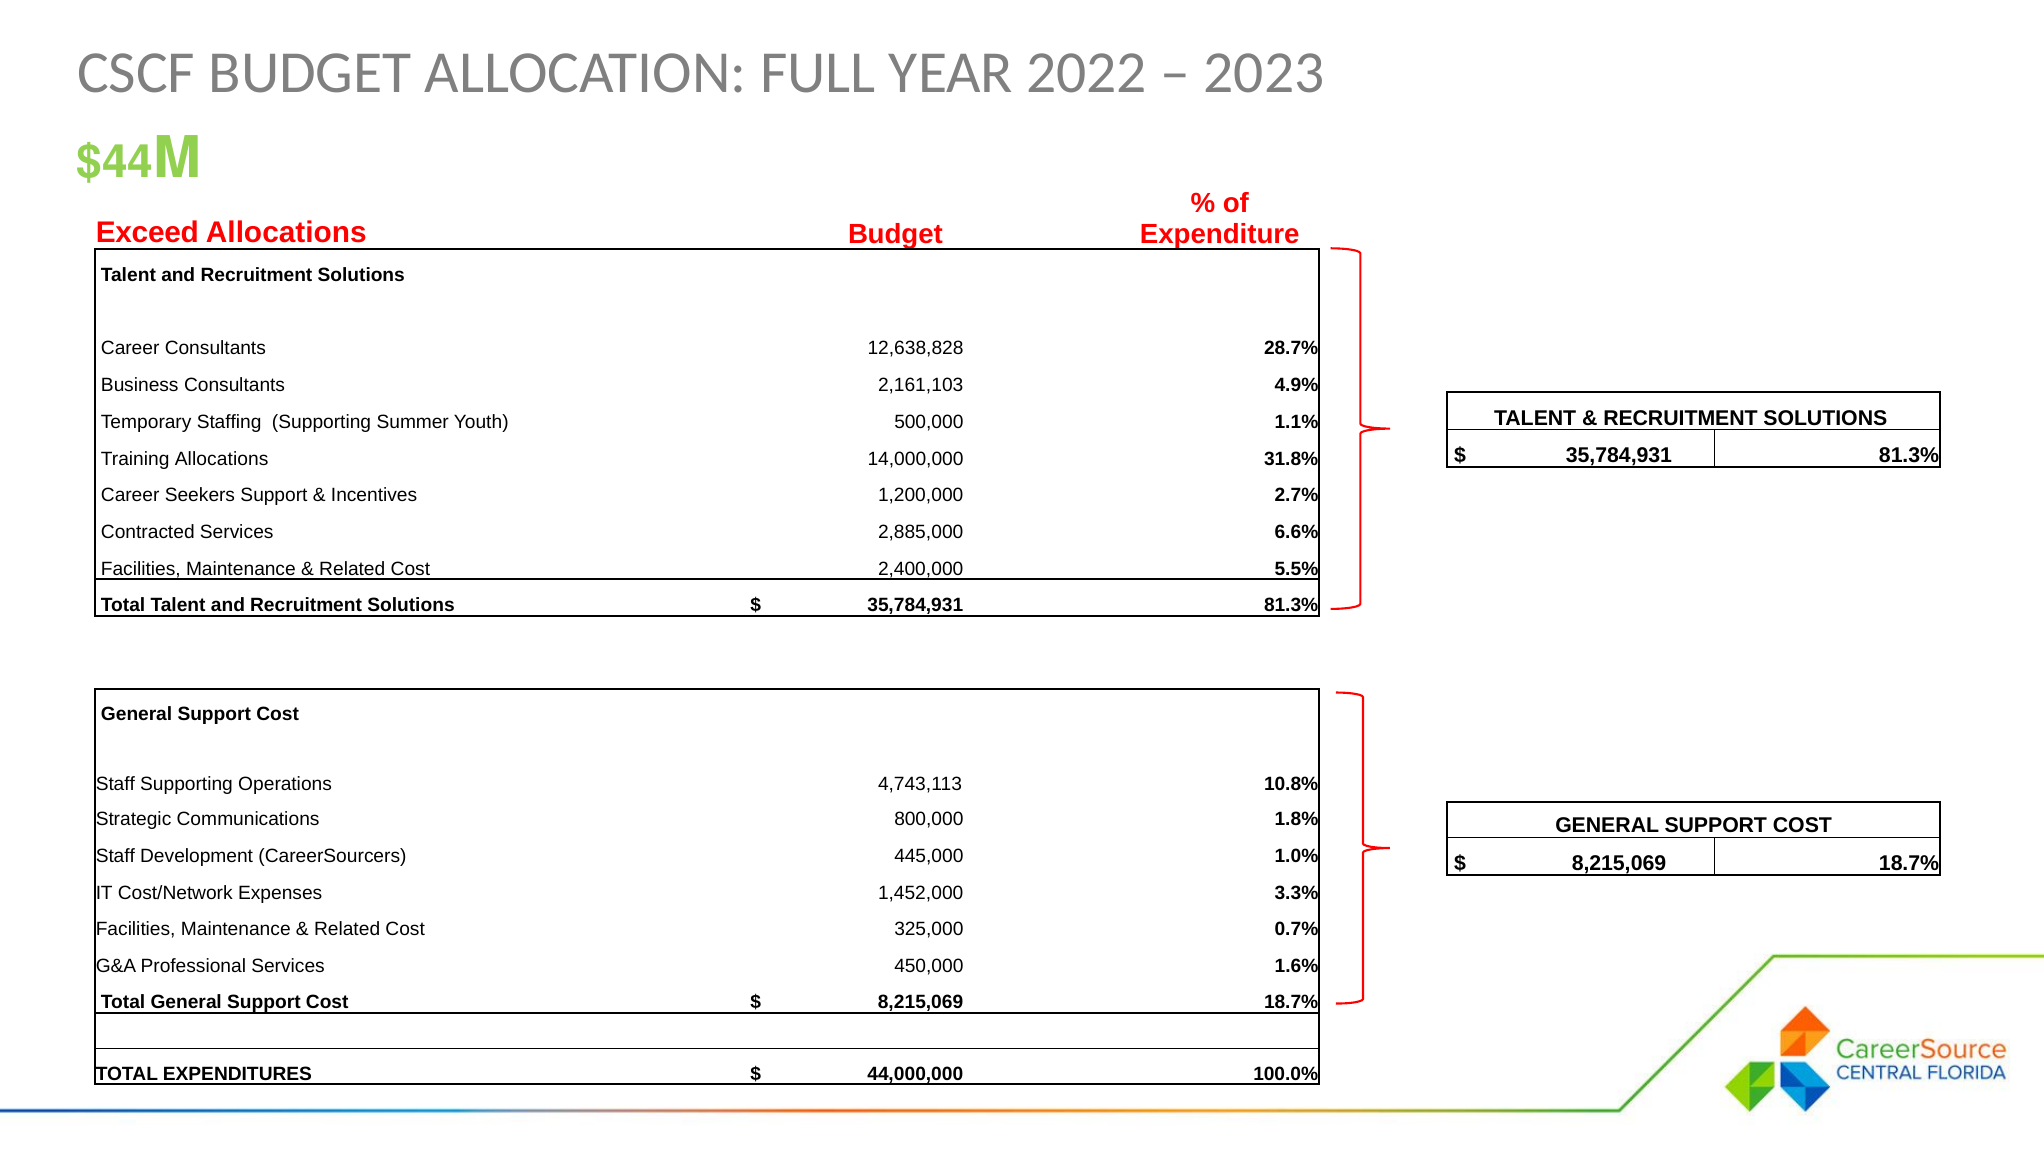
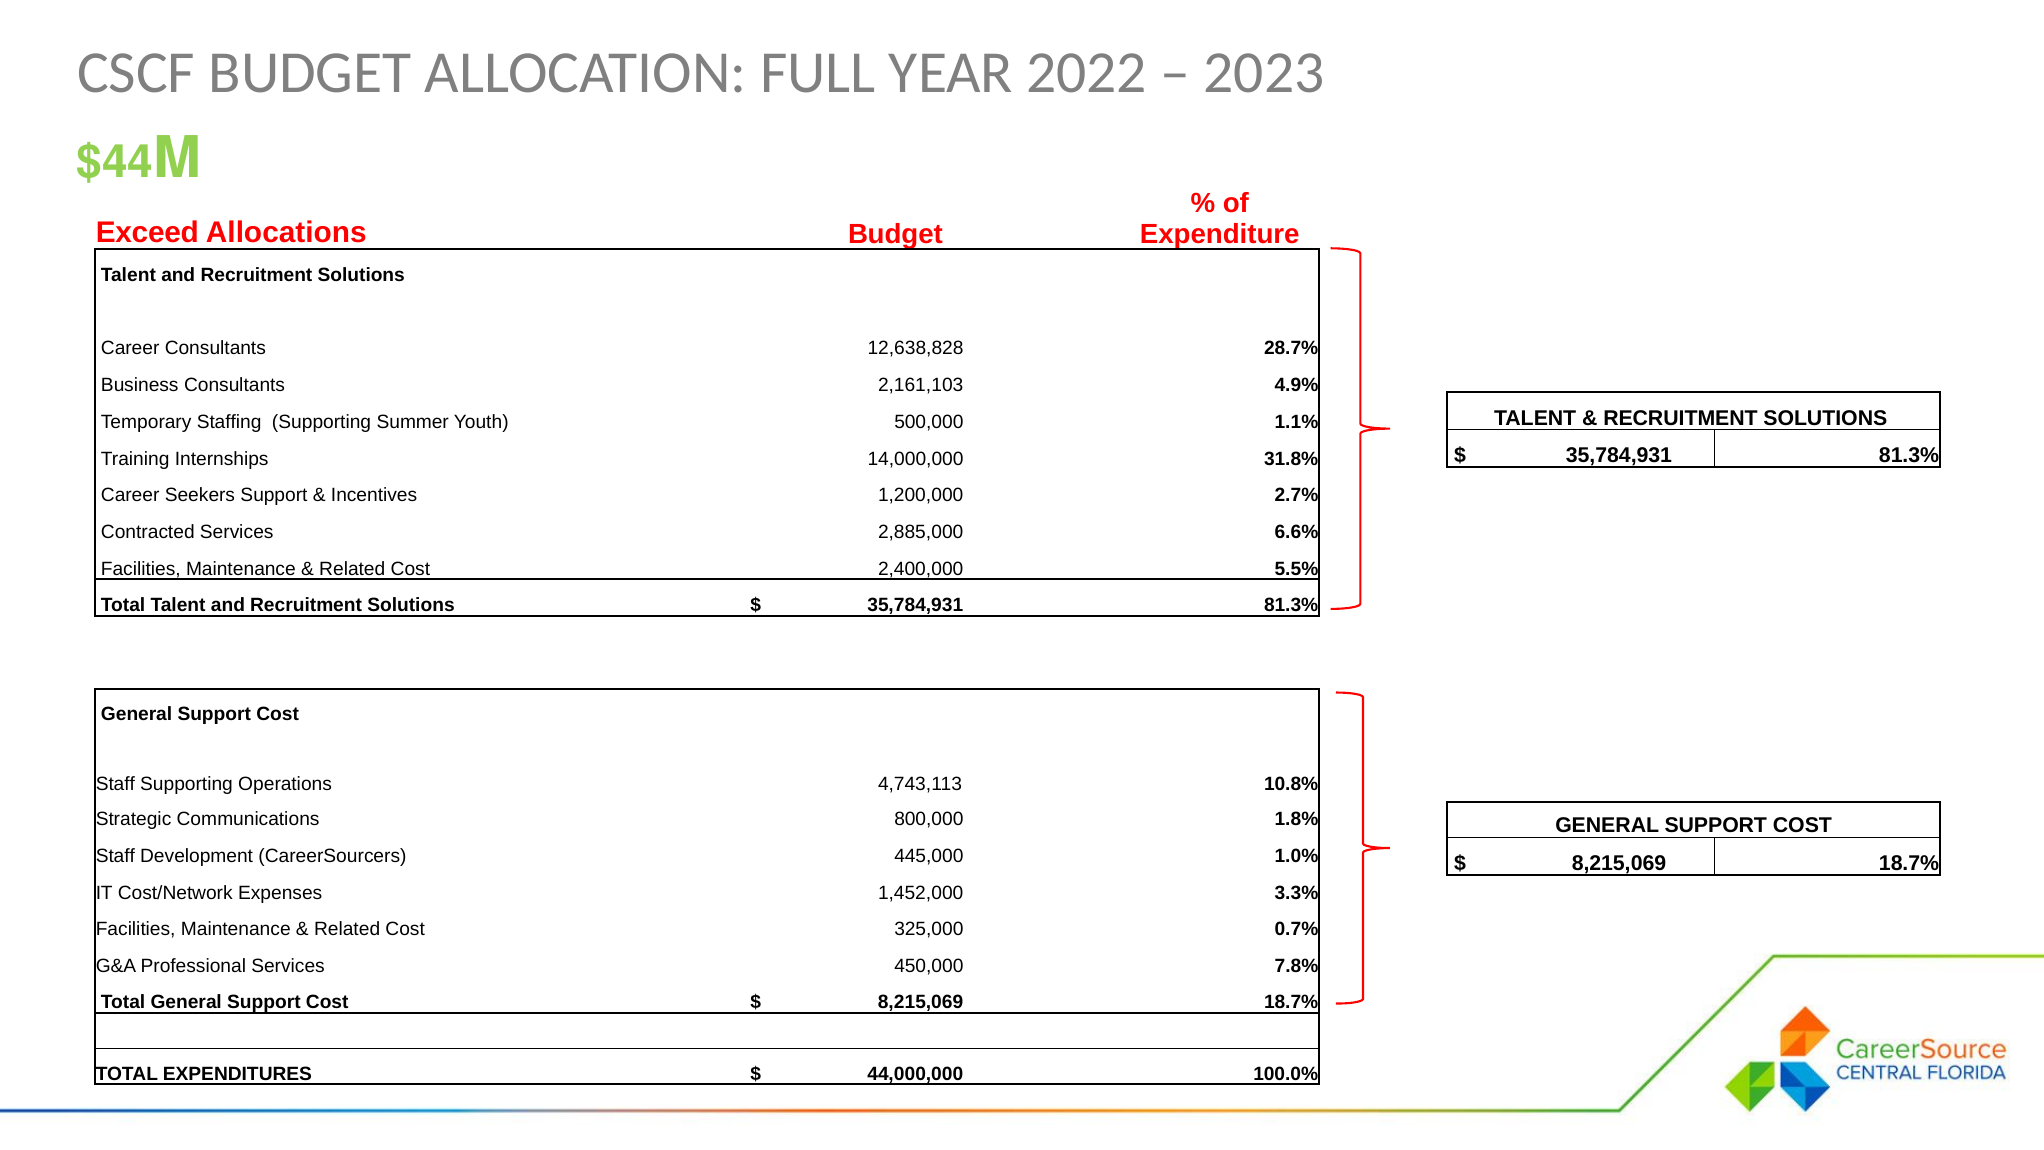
Training Allocations: Allocations -> Internships
1.6%: 1.6% -> 7.8%
